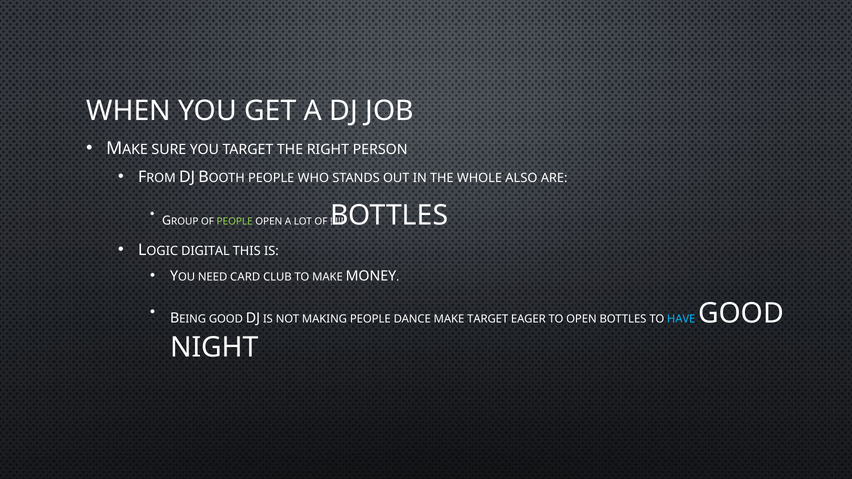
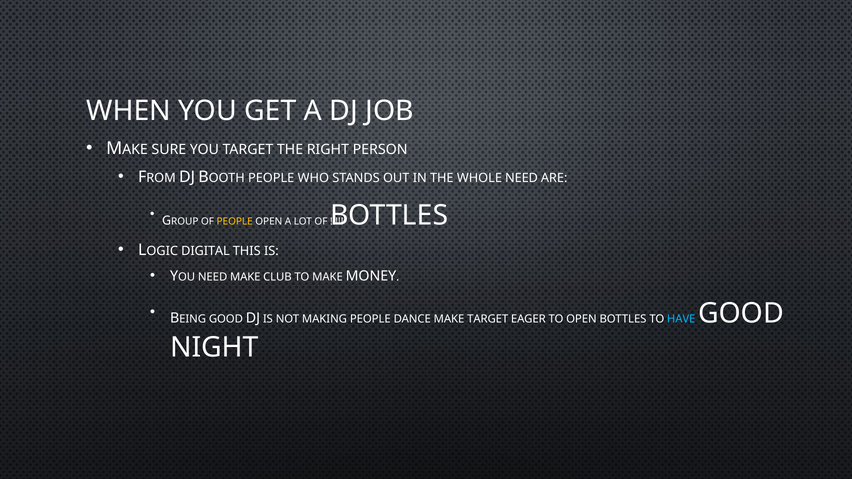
WHOLE ALSO: ALSO -> NEED
PEOPLE at (235, 222) colour: light green -> yellow
NEED CARD: CARD -> MAKE
